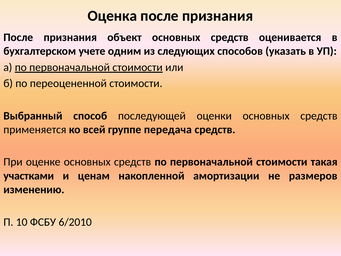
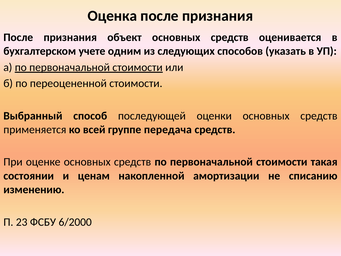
участками: участками -> состоянии
размеров: размеров -> списанию
10: 10 -> 23
6/2010: 6/2010 -> 6/2000
